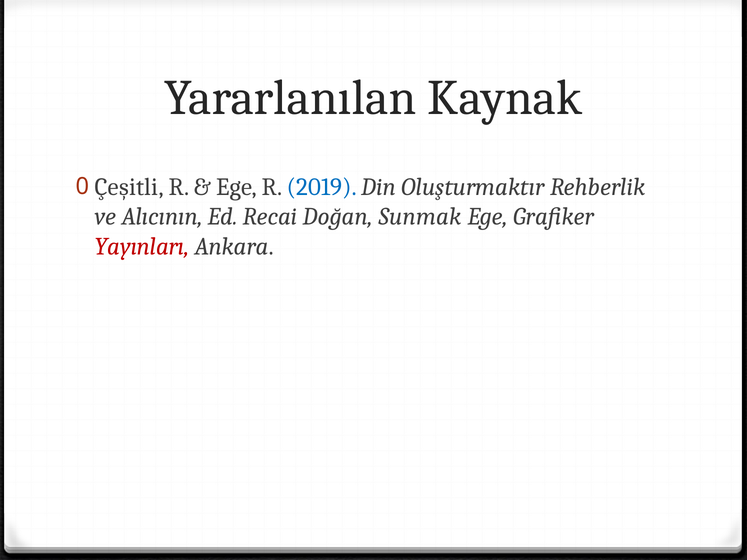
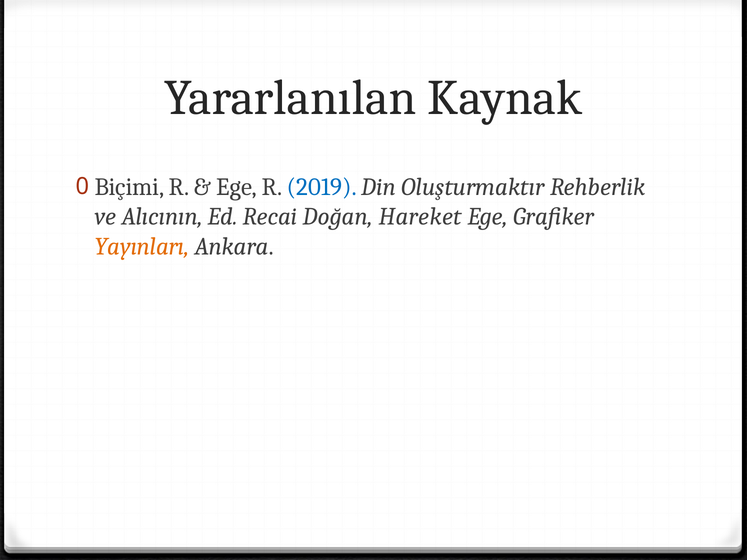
Çeşitli: Çeşitli -> Biçimi
Sunmak: Sunmak -> Hareket
Yayınları colour: red -> orange
